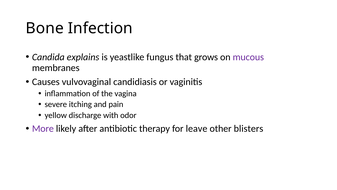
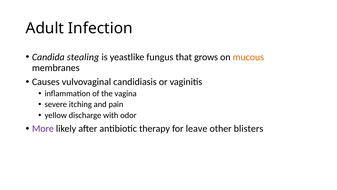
Bone: Bone -> Adult
explains: explains -> stealing
mucous colour: purple -> orange
